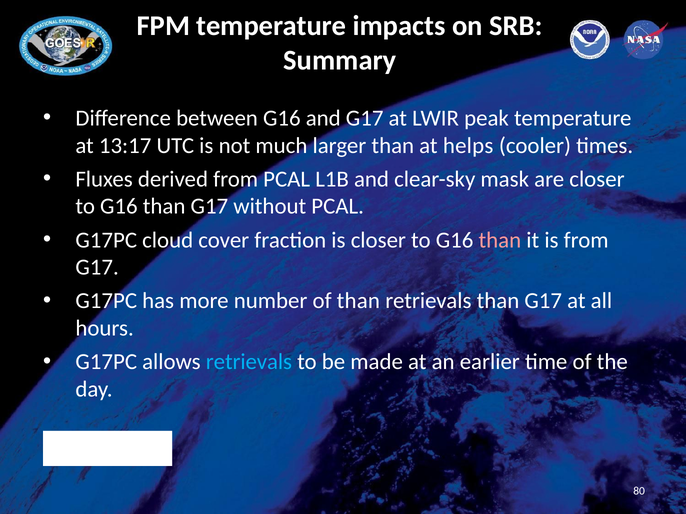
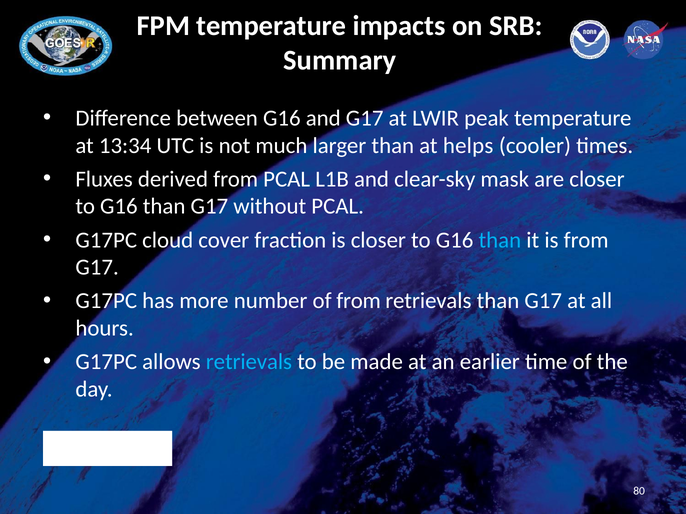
13:17: 13:17 -> 13:34
than at (500, 240) colour: pink -> light blue
of than: than -> from
